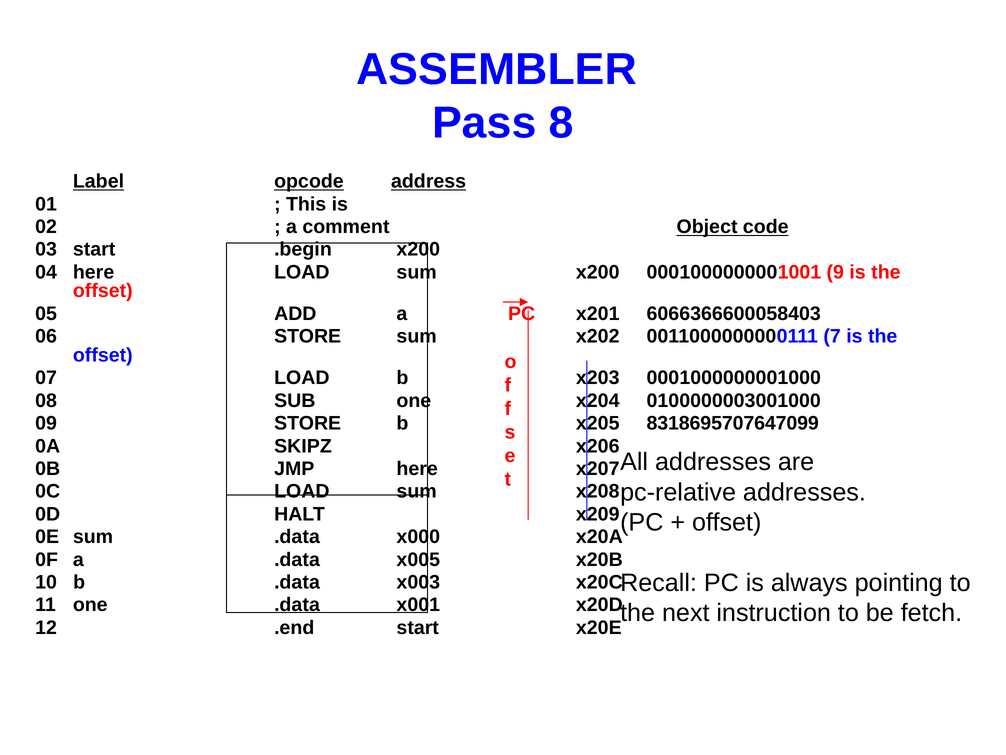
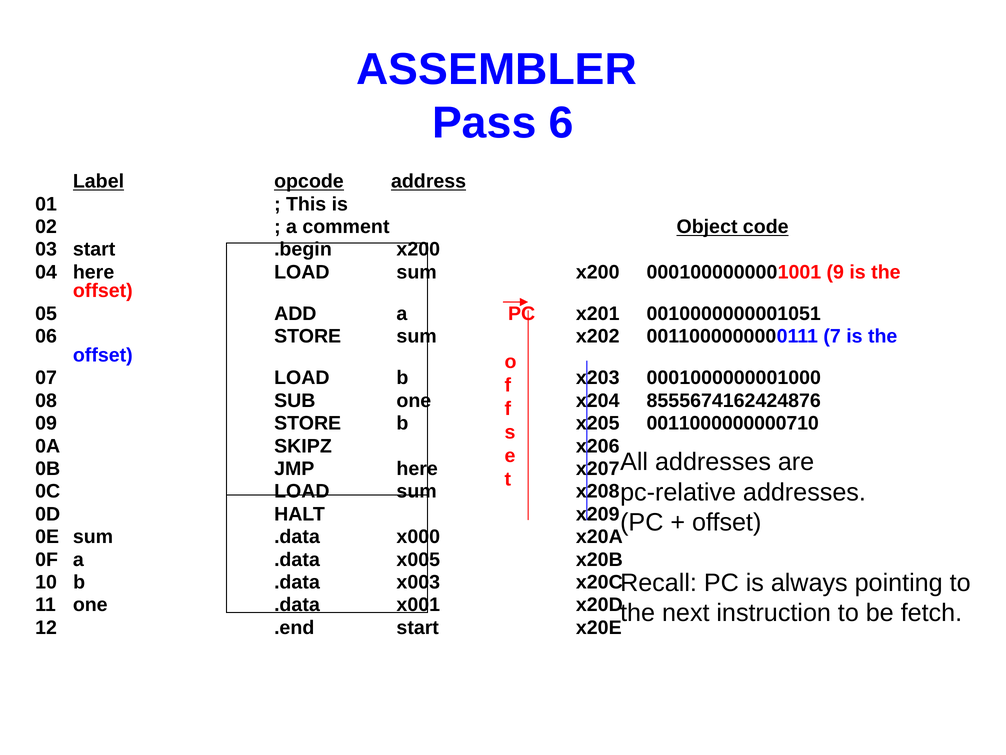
8: 8 -> 6
6066366600058403: 6066366600058403 -> 0010000000001051
0100000003001000: 0100000003001000 -> 8555674162424876
8318695707647099: 8318695707647099 -> 0011000000000710
